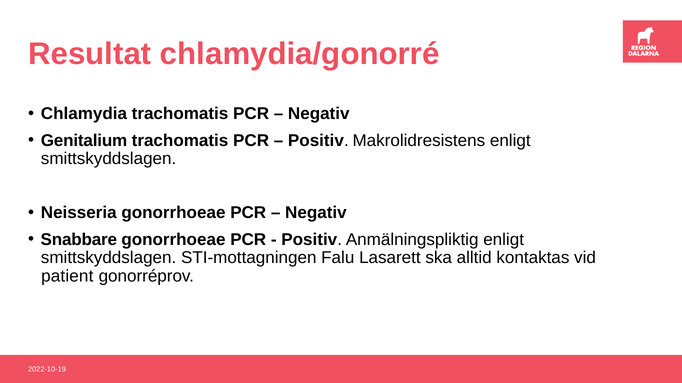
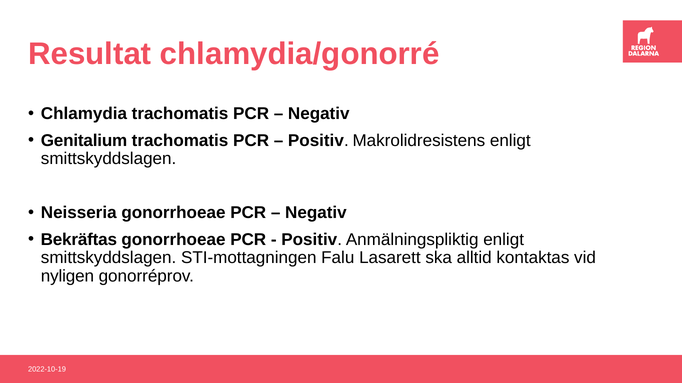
Snabbare: Snabbare -> Bekräftas
patient: patient -> nyligen
